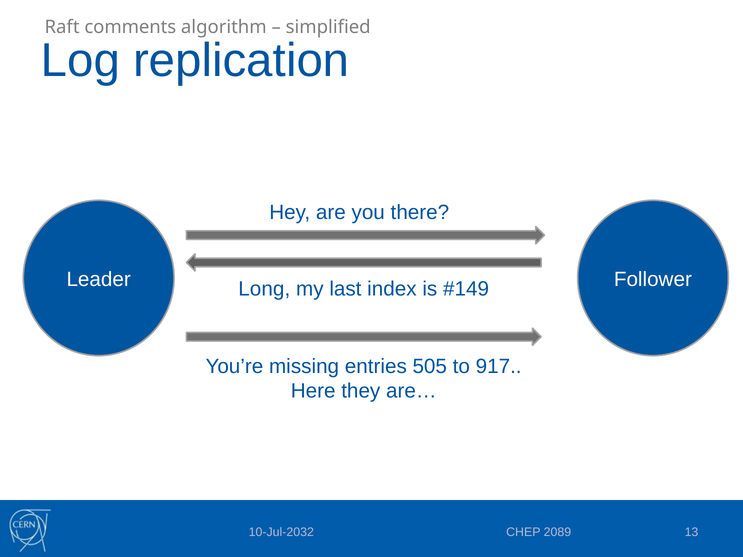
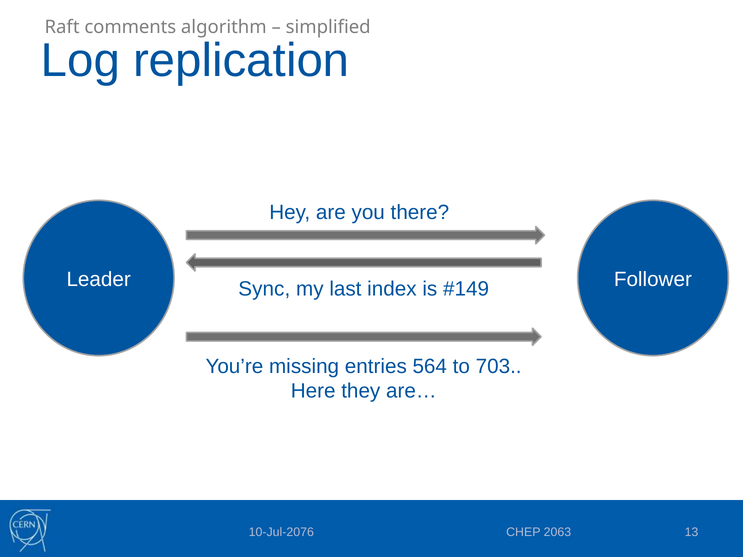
Long: Long -> Sync
505: 505 -> 564
917: 917 -> 703
2089: 2089 -> 2063
10-Jul-2032: 10-Jul-2032 -> 10-Jul-2076
